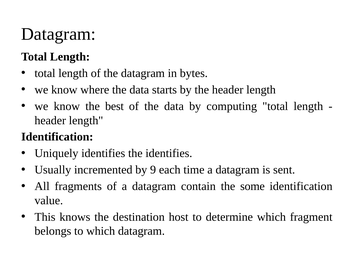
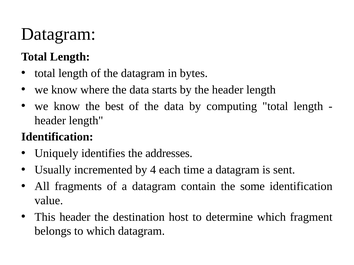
the identifies: identifies -> addresses
9: 9 -> 4
This knows: knows -> header
